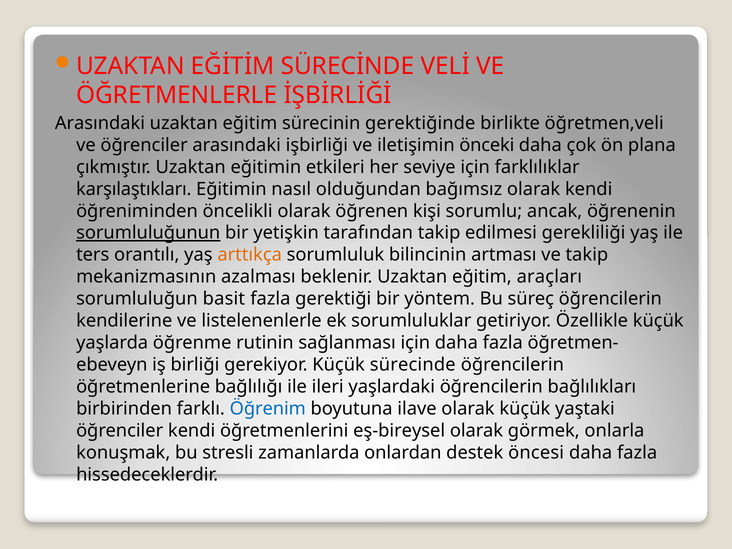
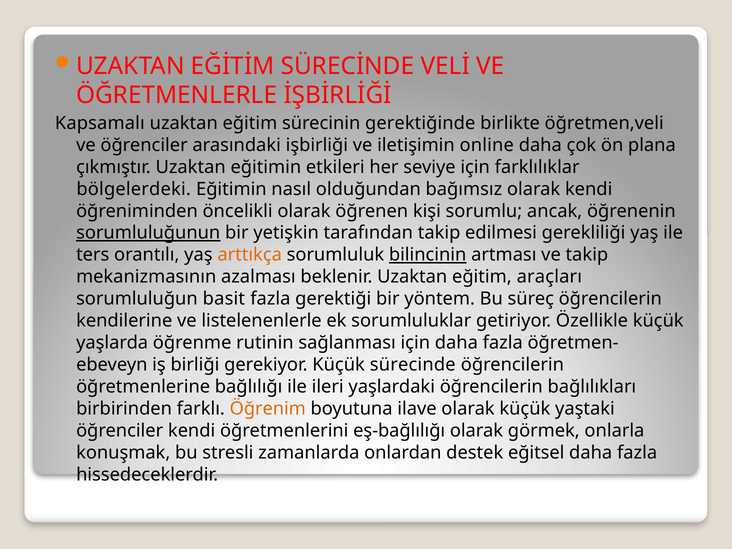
Arasındaki at (100, 123): Arasındaki -> Kapsamalı
önceki: önceki -> online
karşılaştıkları: karşılaştıkları -> bölgelerdeki
bilincinin underline: none -> present
Öğrenim colour: blue -> orange
eş-bireysel: eş-bireysel -> eş-bağlılığı
öncesi: öncesi -> eğitsel
